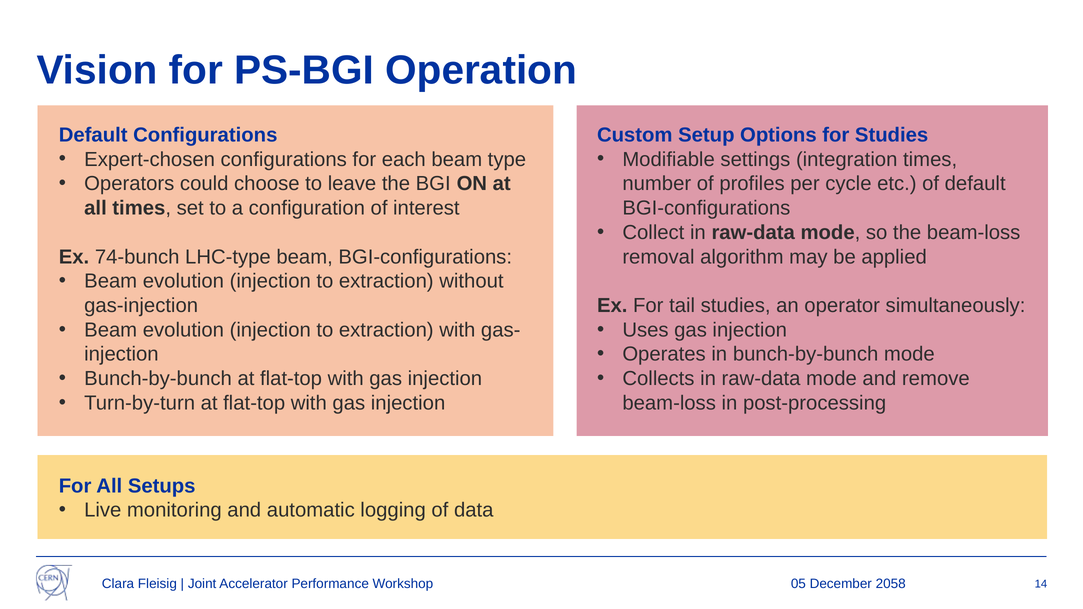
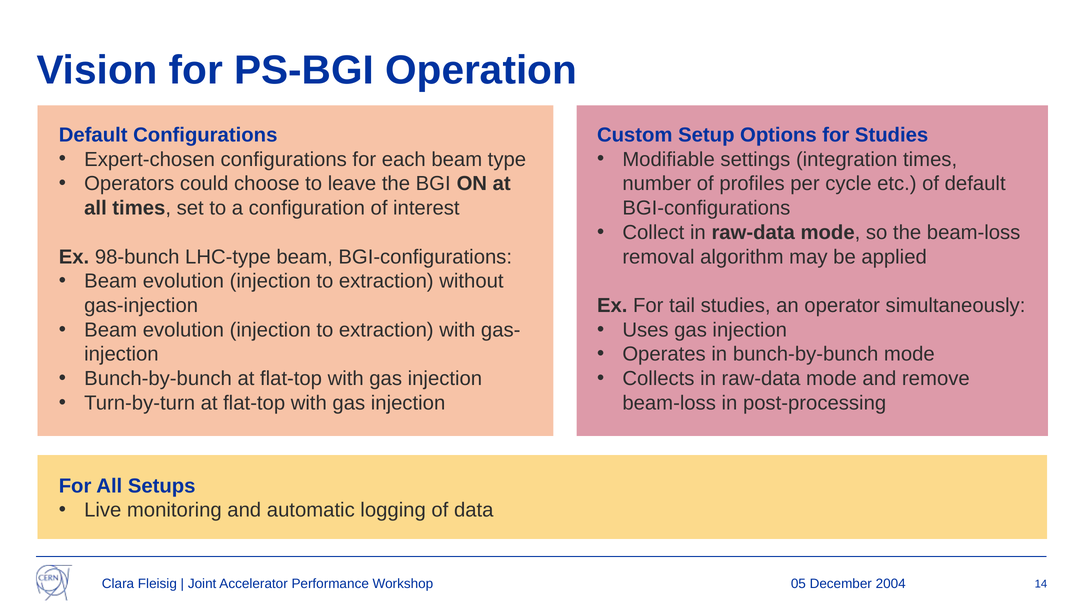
74-bunch: 74-bunch -> 98-bunch
2058: 2058 -> 2004
